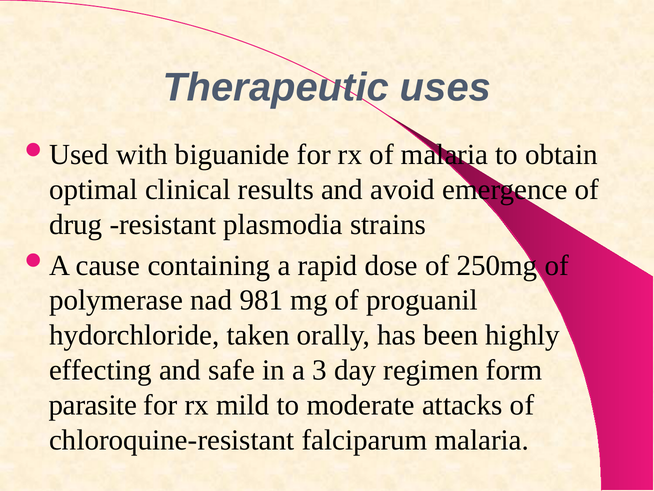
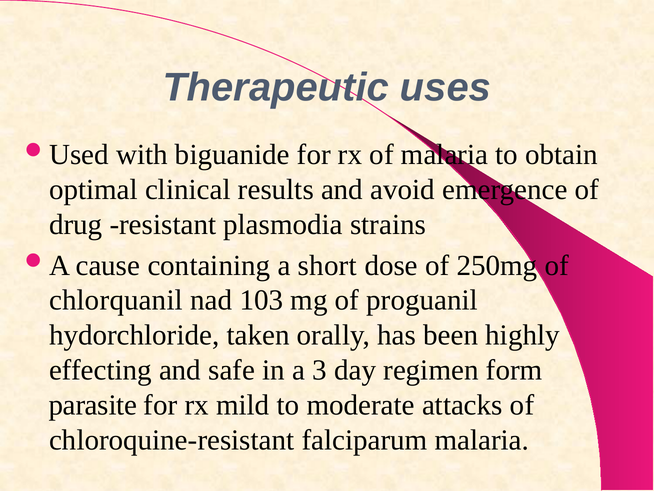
rapid: rapid -> short
polymerase: polymerase -> chlorquanil
981: 981 -> 103
